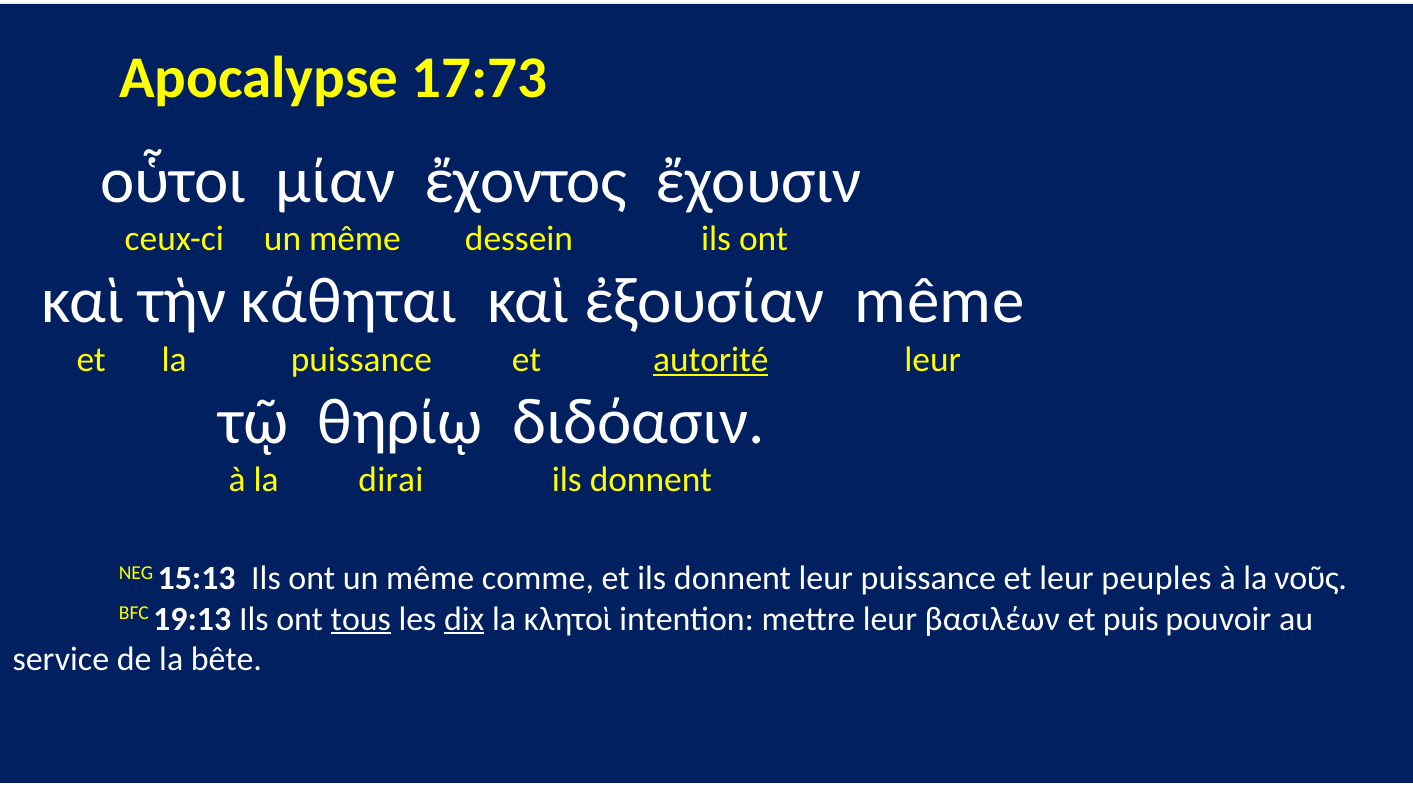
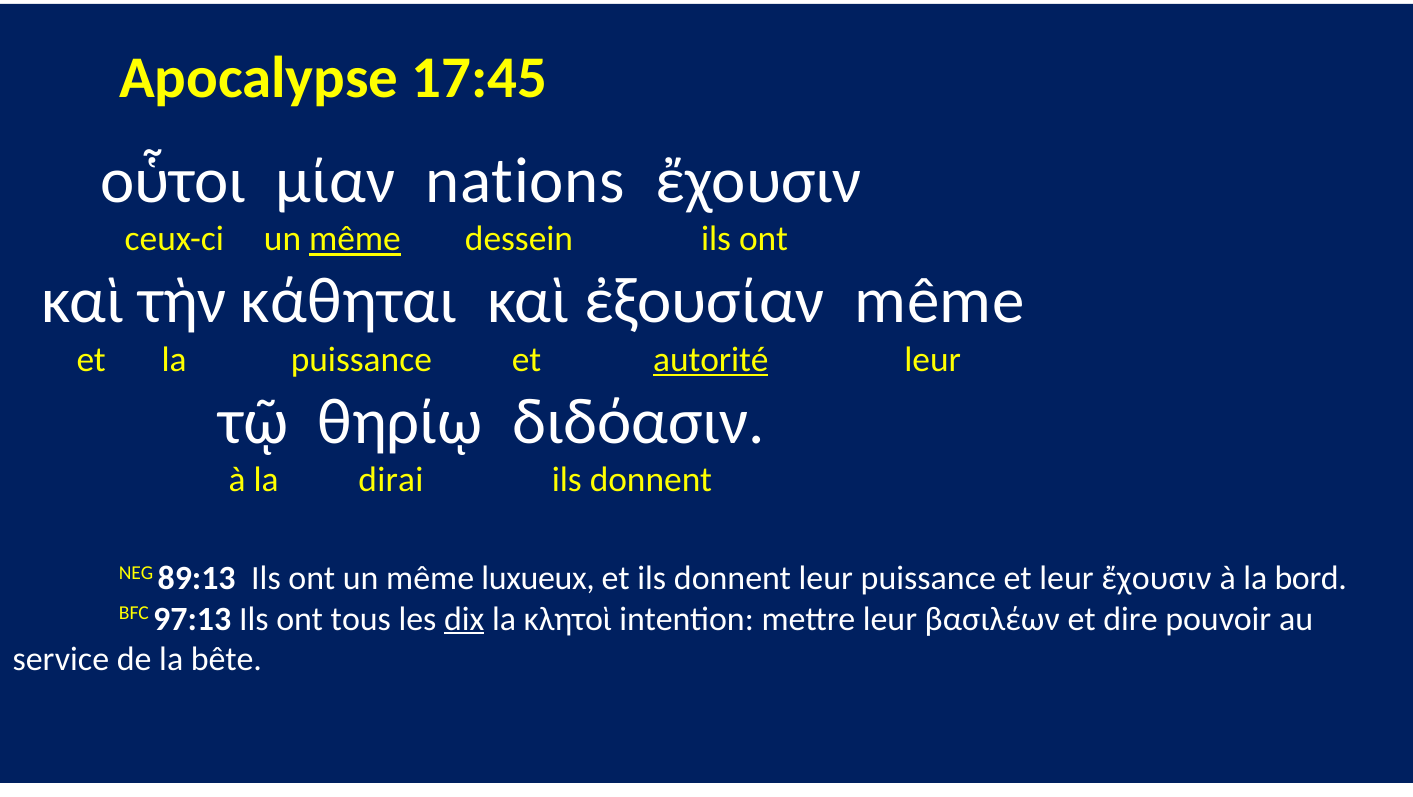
17:73: 17:73 -> 17:45
ἔχοντος: ἔχοντος -> nations
même at (355, 239) underline: none -> present
15:13: 15:13 -> 89:13
comme: comme -> luxueux
leur peuples: peuples -> ἔχουσιν
νοῦς: νοῦς -> bord
19:13: 19:13 -> 97:13
tous underline: present -> none
puis: puis -> dire
